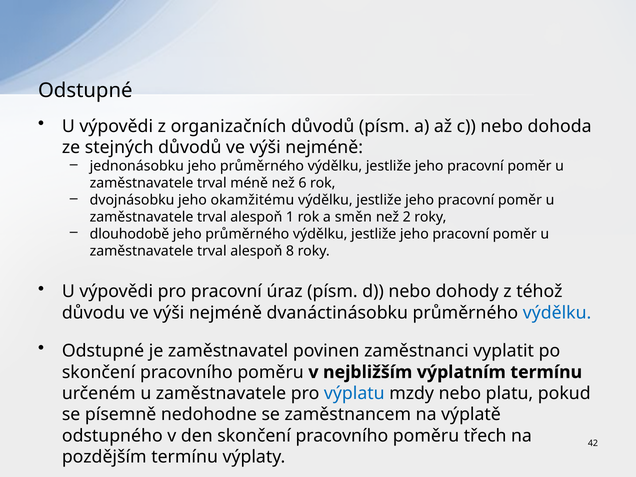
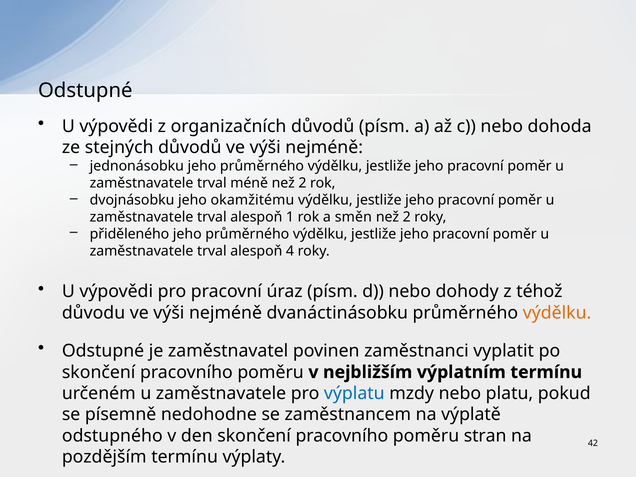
méně než 6: 6 -> 2
dlouhodobě: dlouhodobě -> přiděleného
8: 8 -> 4
výdělku at (557, 313) colour: blue -> orange
třech: třech -> stran
